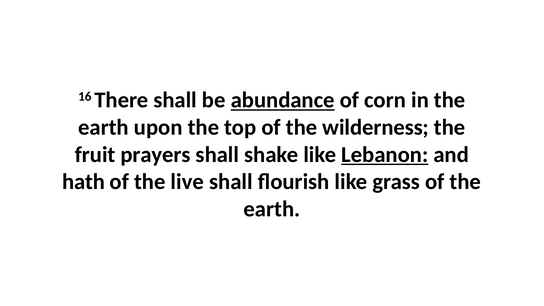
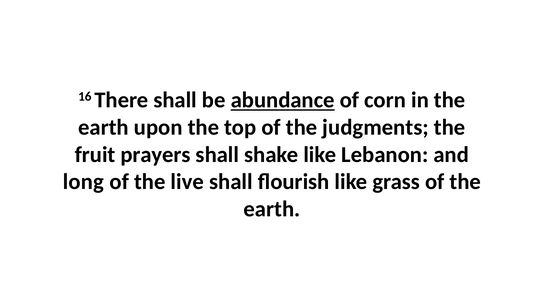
wilderness: wilderness -> judgments
Lebanon underline: present -> none
hath: hath -> long
